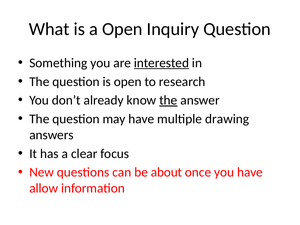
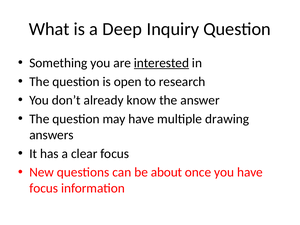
a Open: Open -> Deep
the at (168, 100) underline: present -> none
allow at (44, 188): allow -> focus
